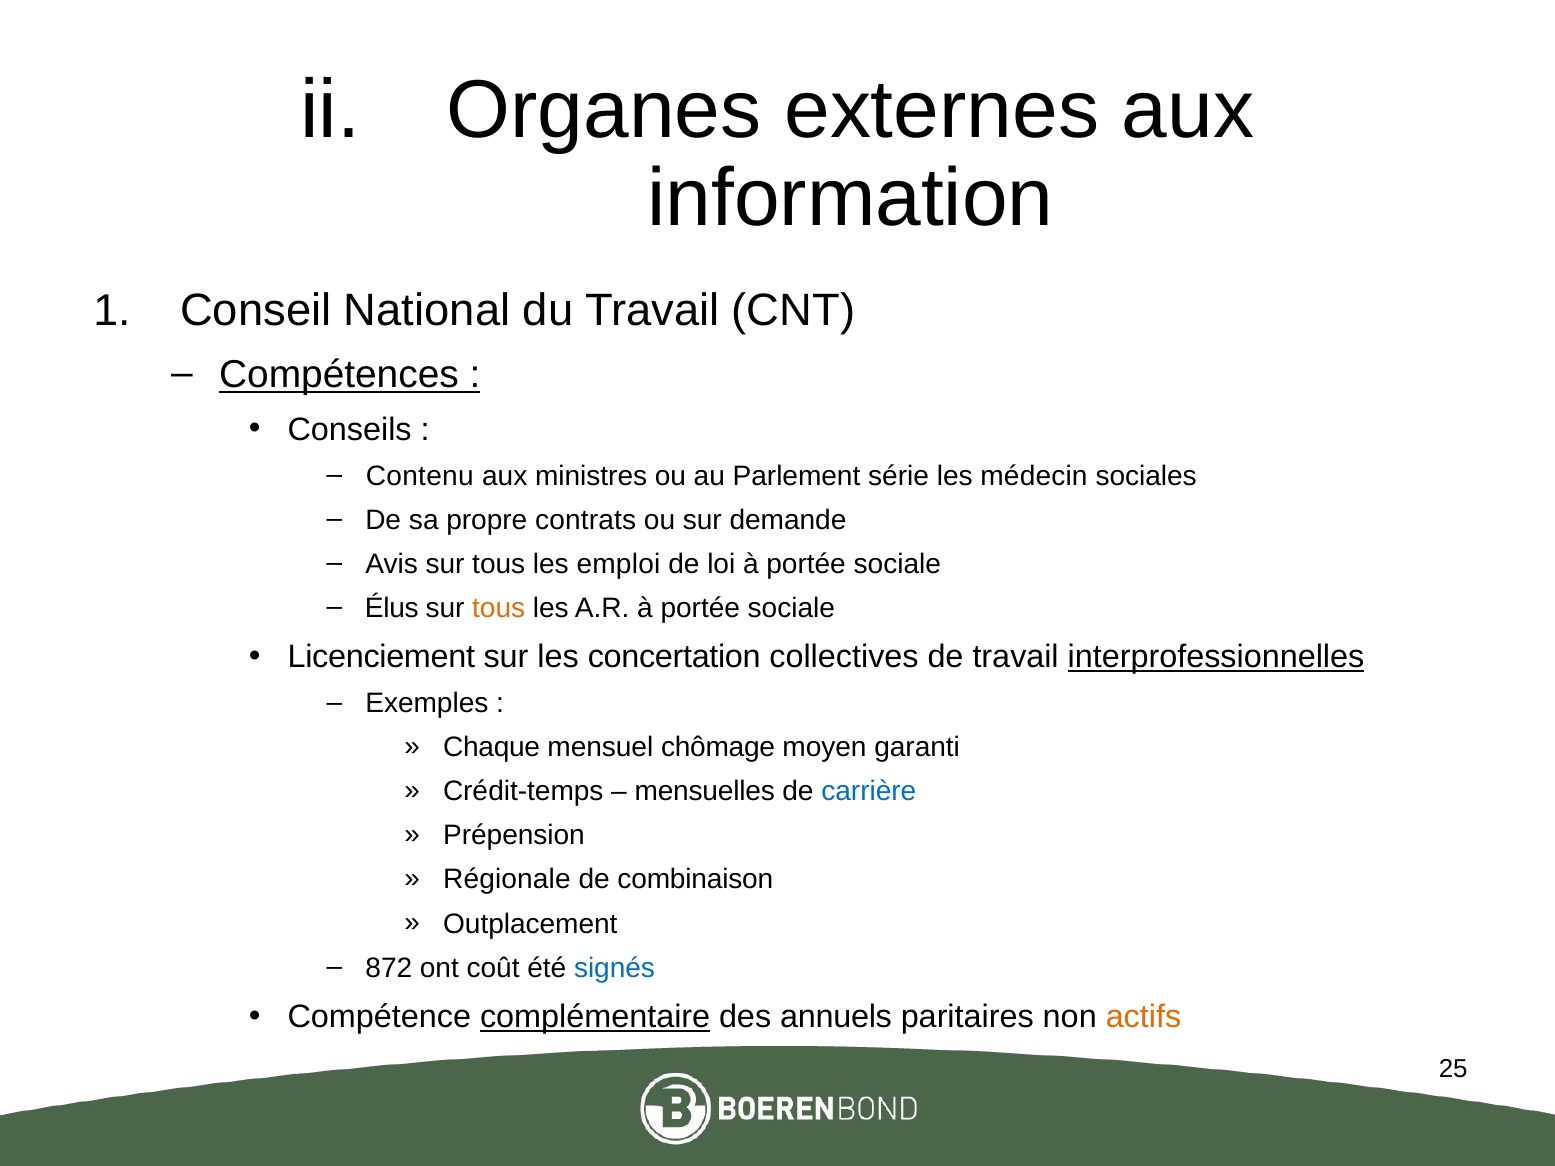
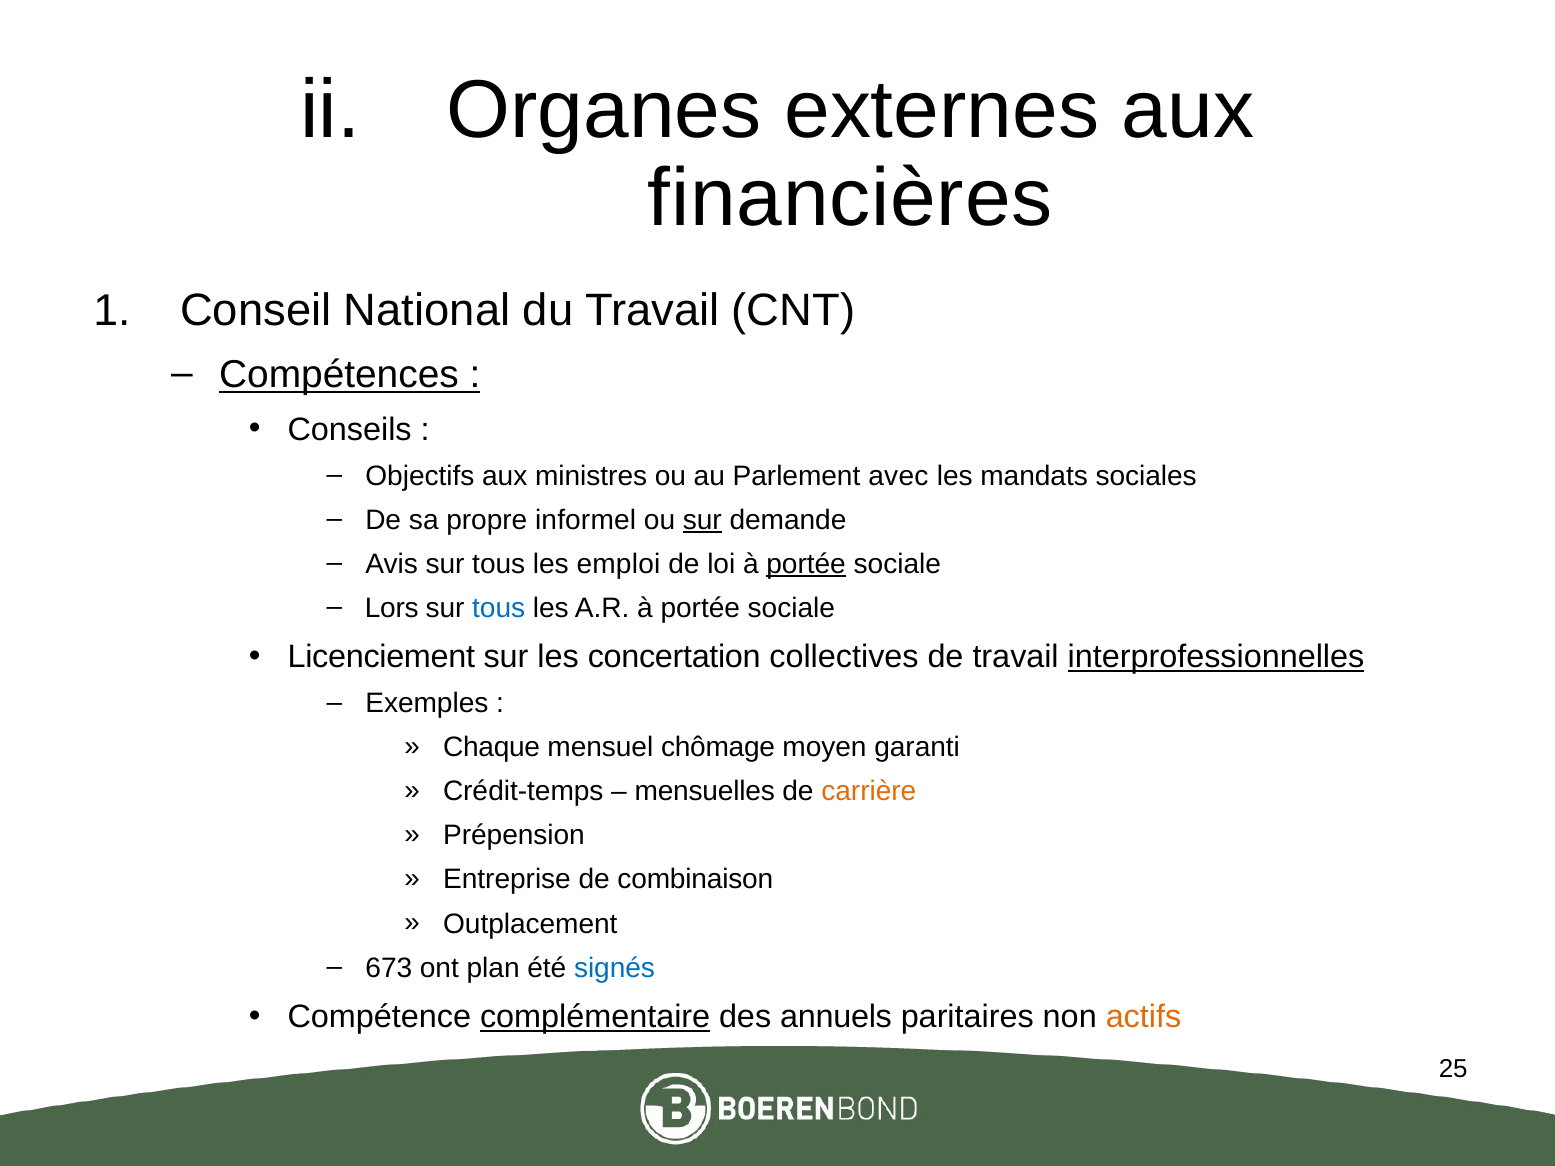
information: information -> financières
Contenu: Contenu -> Objectifs
série: série -> avec
médecin: médecin -> mandats
contrats: contrats -> informel
sur at (702, 520) underline: none -> present
portée at (806, 564) underline: none -> present
Élus: Élus -> Lors
tous at (499, 608) colour: orange -> blue
carrière colour: blue -> orange
Régionale: Régionale -> Entreprise
872: 872 -> 673
coût: coût -> plan
